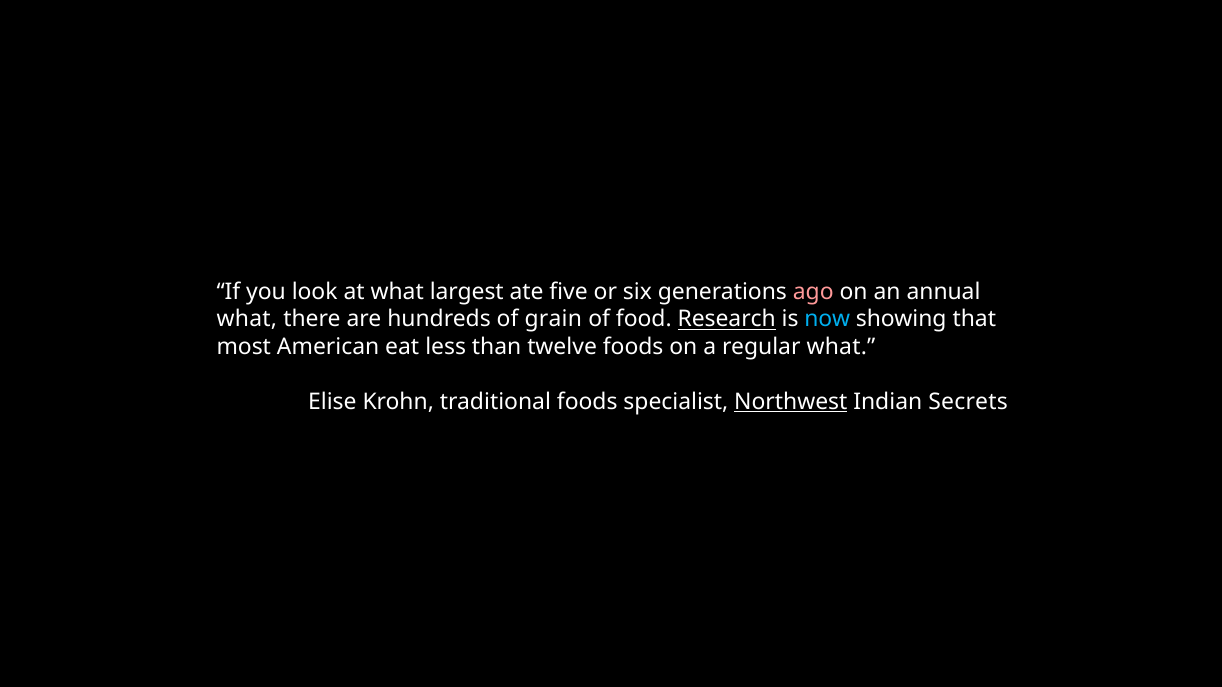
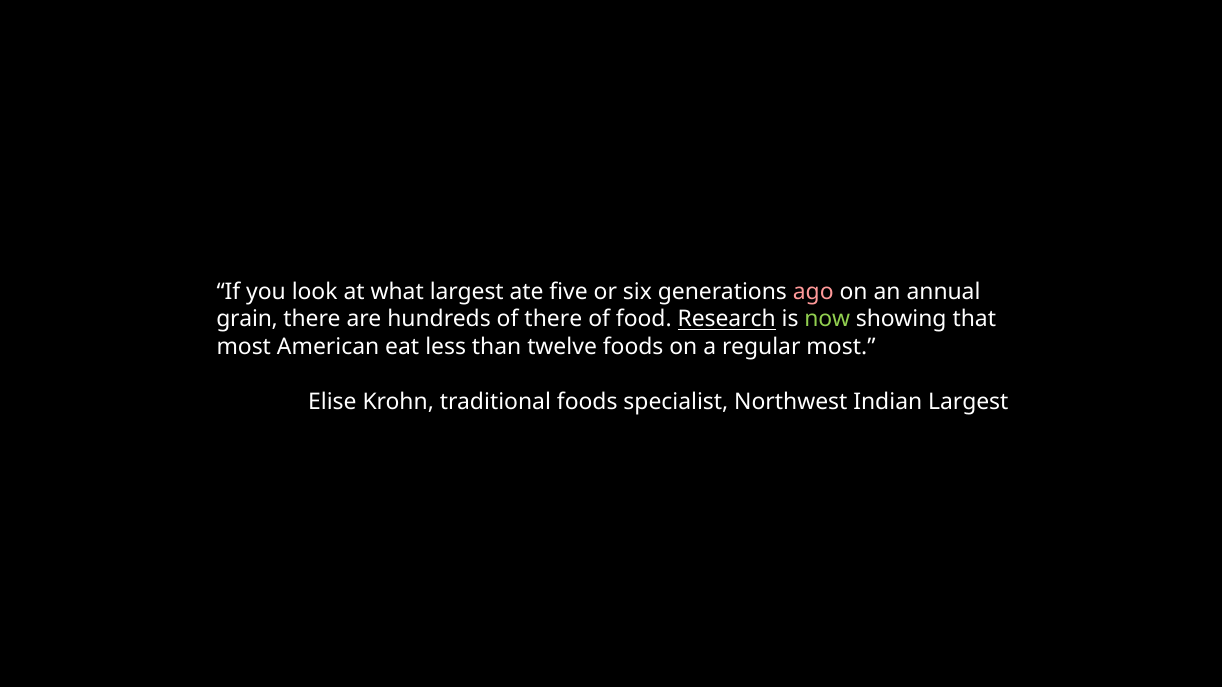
what at (247, 320): what -> grain
of grain: grain -> there
now colour: light blue -> light green
regular what: what -> most
Northwest underline: present -> none
Indian Secrets: Secrets -> Largest
